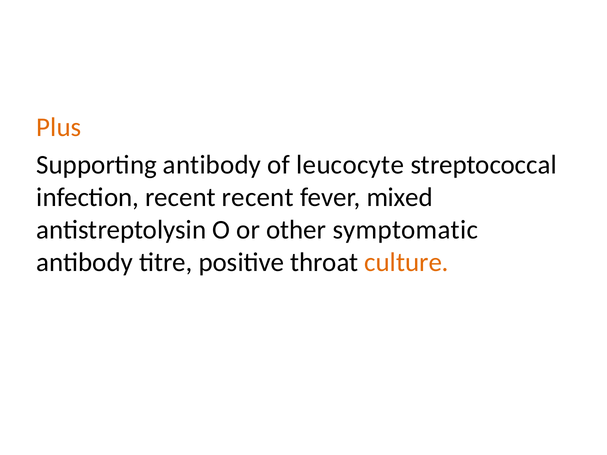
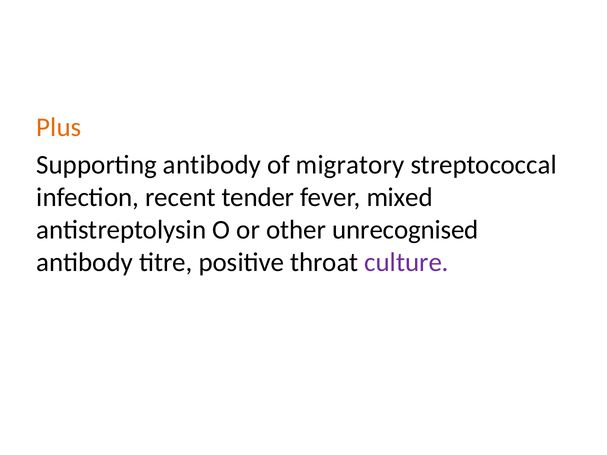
leucocyte: leucocyte -> migratory
recent recent: recent -> tender
symptomatic: symptomatic -> unrecognised
culture colour: orange -> purple
